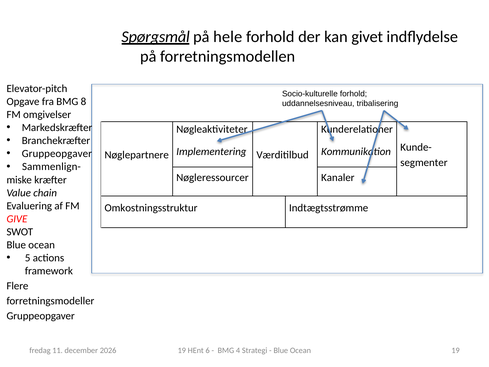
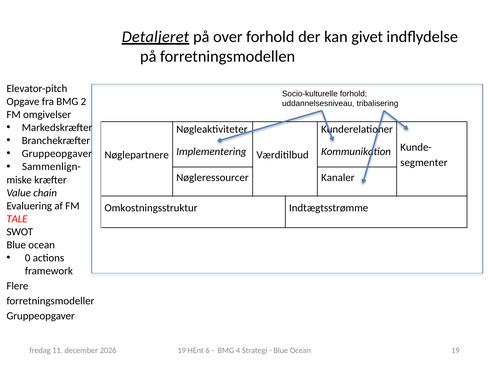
Spørgsmål: Spørgsmål -> Detaljeret
hele: hele -> over
8: 8 -> 2
GIVE: GIVE -> TALE
5: 5 -> 0
